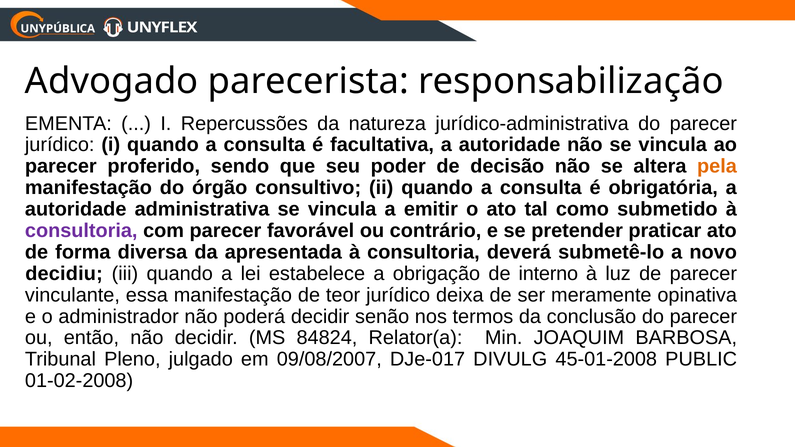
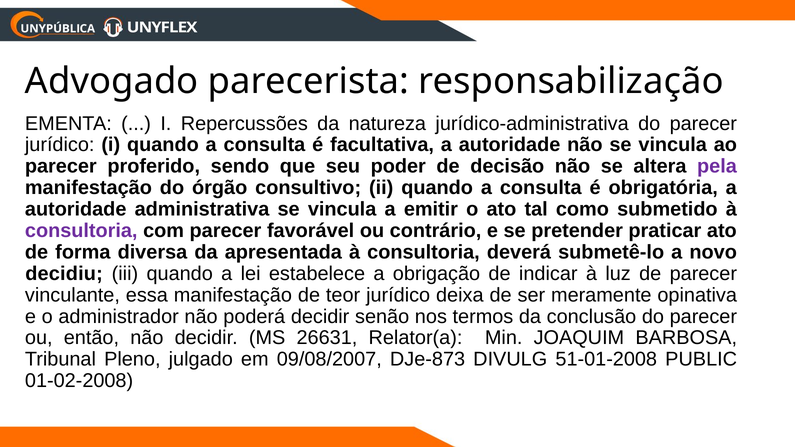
pela colour: orange -> purple
interno: interno -> indicar
84824: 84824 -> 26631
DJe-017: DJe-017 -> DJe-873
45-01-2008: 45-01-2008 -> 51-01-2008
